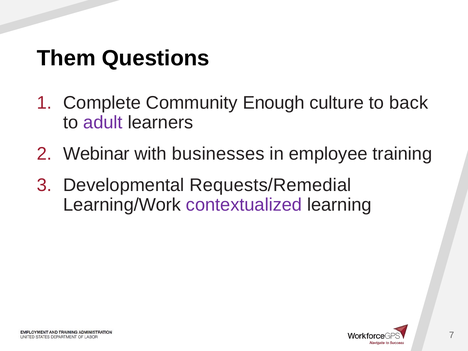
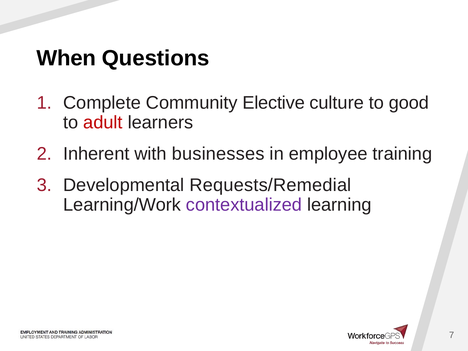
Them: Them -> When
Enough: Enough -> Elective
back: back -> good
adult colour: purple -> red
Webinar: Webinar -> Inherent
